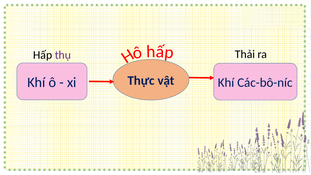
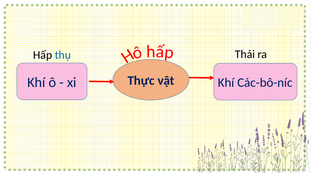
thụ colour: purple -> blue
